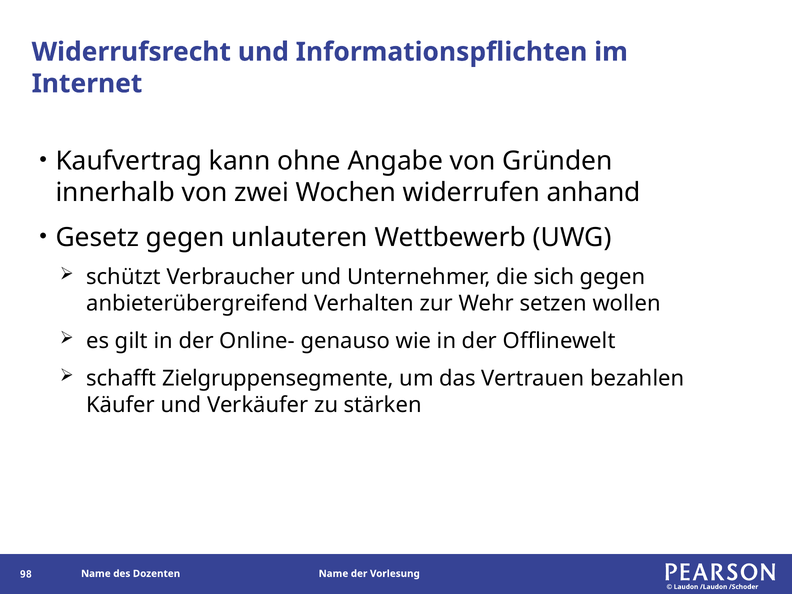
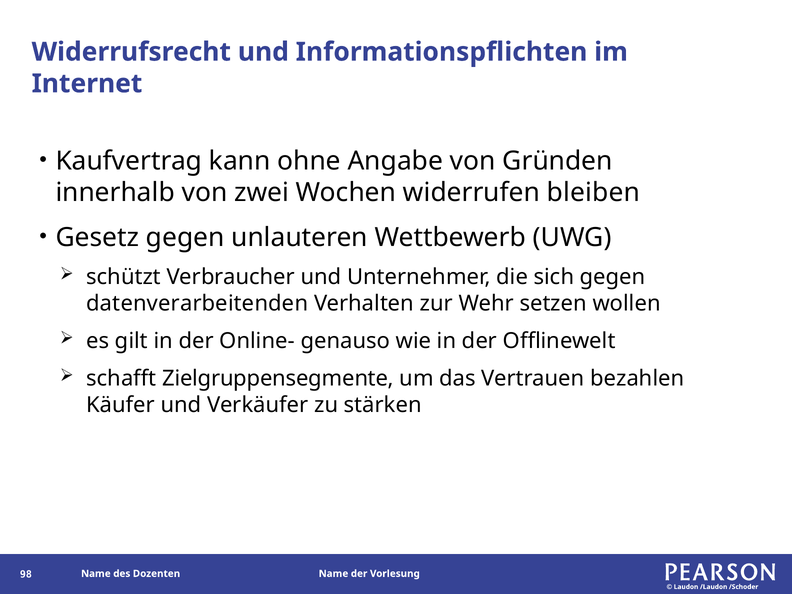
anhand: anhand -> bleiben
anbieterübergreifend: anbieterübergreifend -> datenverarbeitenden
